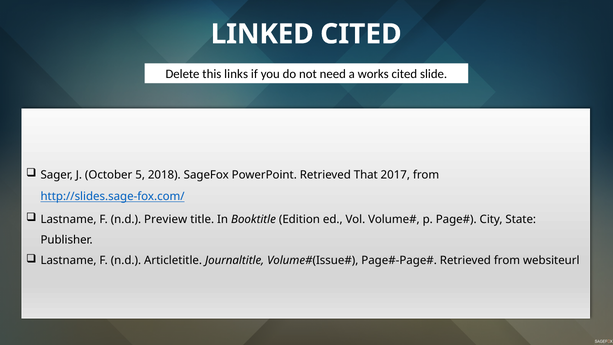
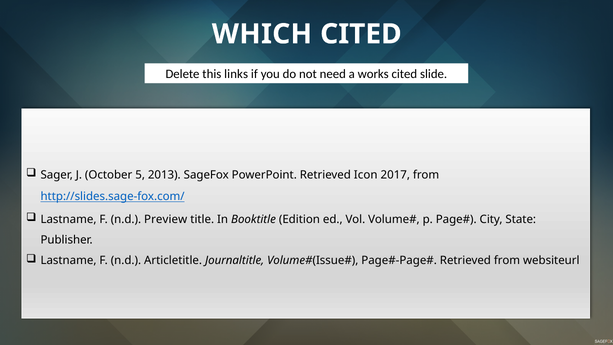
LINKED: LINKED -> WHICH
2018: 2018 -> 2013
That: That -> Icon
